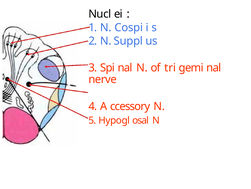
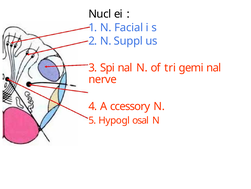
Cospi: Cospi -> Facial
